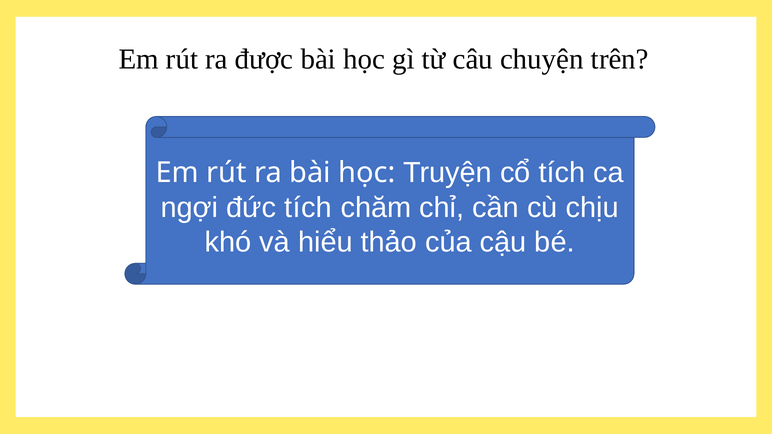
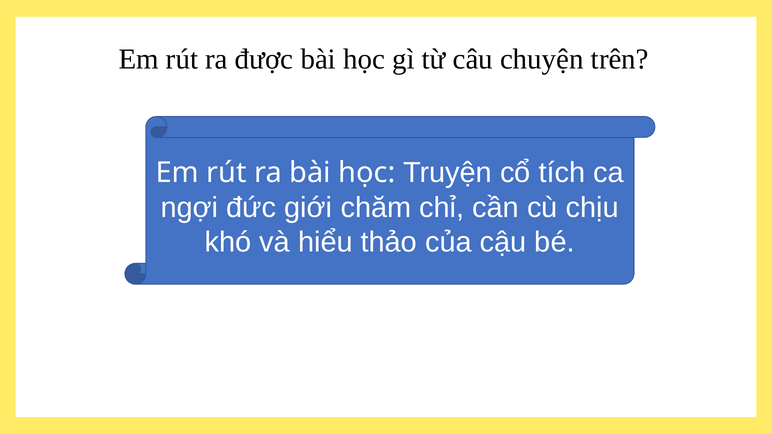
đức tích: tích -> giới
